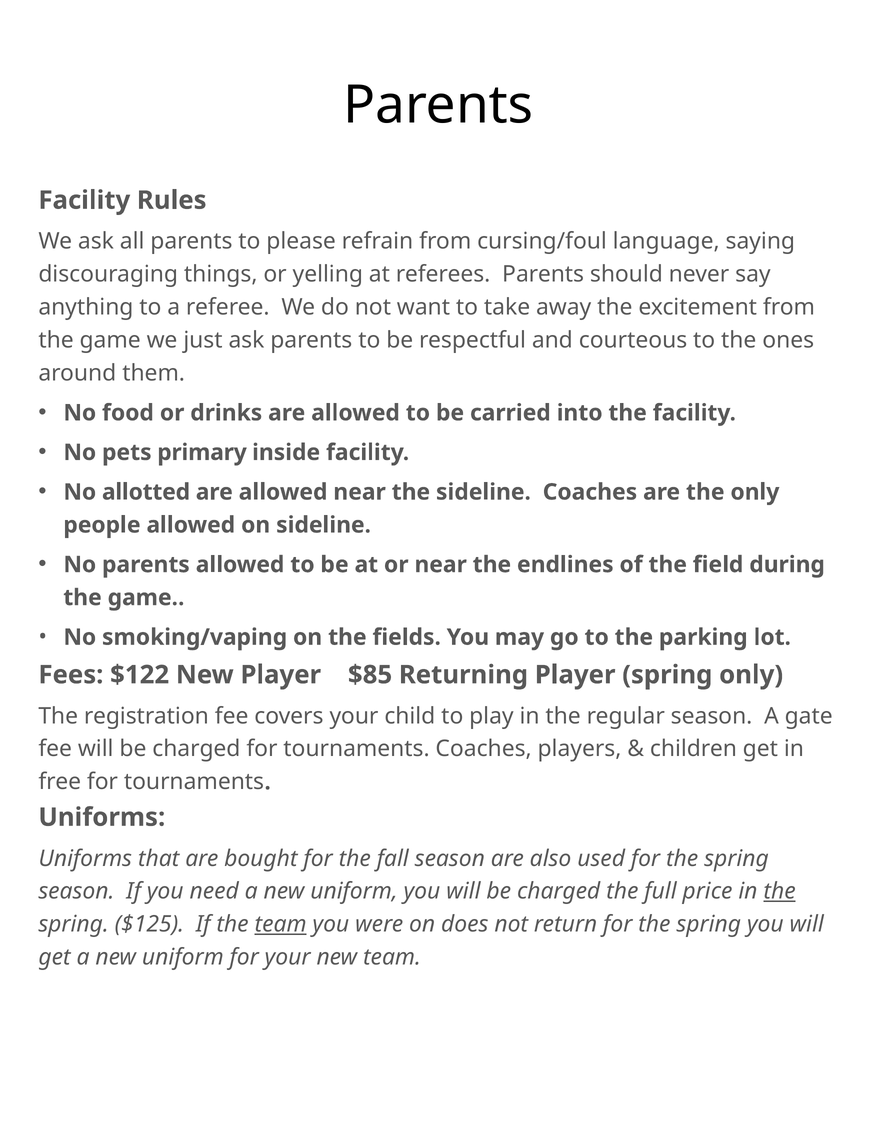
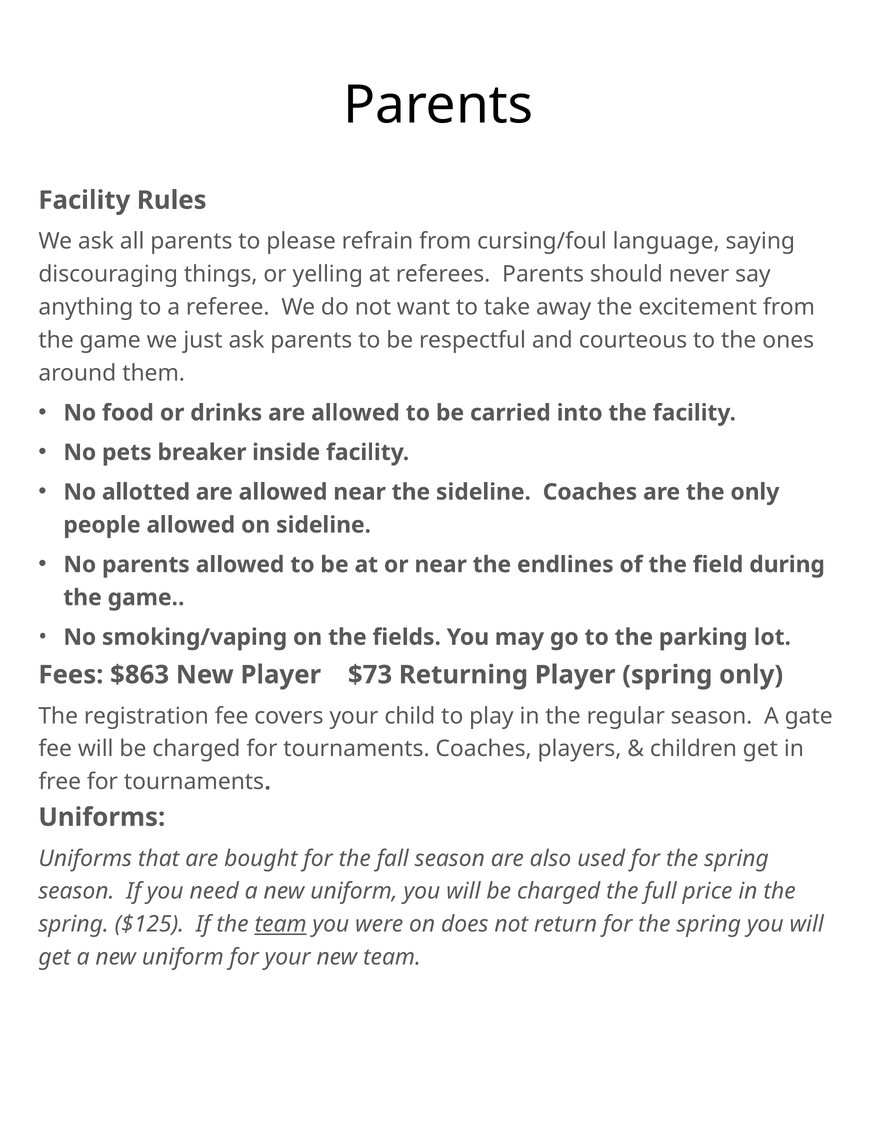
primary: primary -> breaker
$122: $122 -> $863
$85: $85 -> $73
the at (780, 892) underline: present -> none
